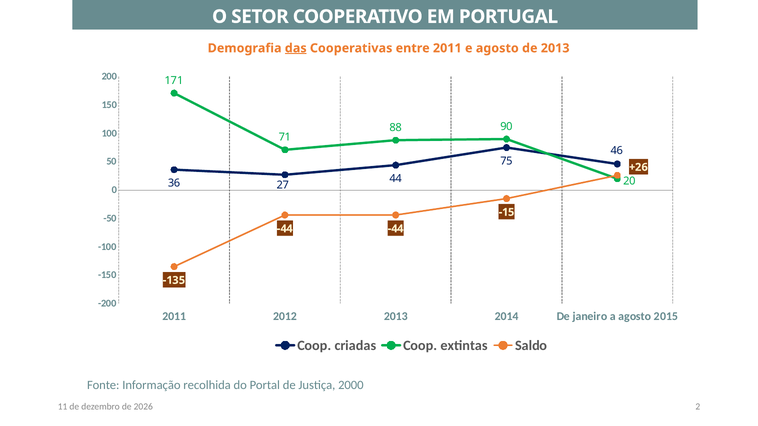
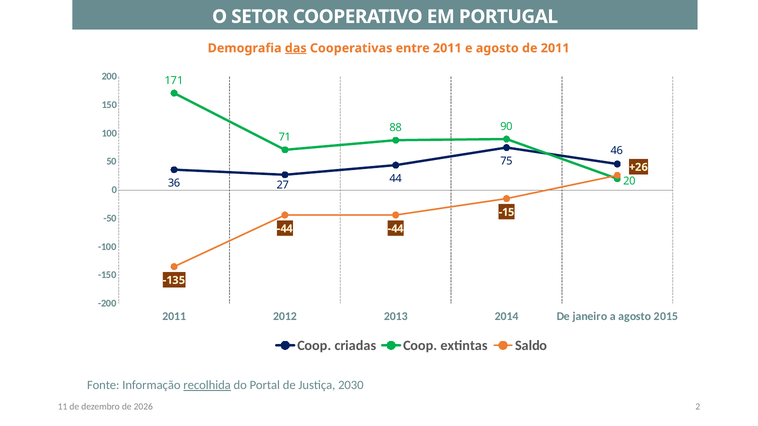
de 2013: 2013 -> 2011
recolhida underline: none -> present
2000: 2000 -> 2030
